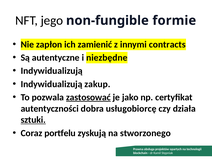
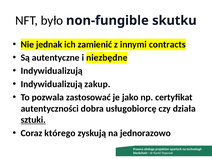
jego: jego -> było
formie: formie -> skutku
zapłon: zapłon -> jednak
zastosować underline: present -> none
portfelu: portfelu -> którego
stworzonego: stworzonego -> jednorazowo
